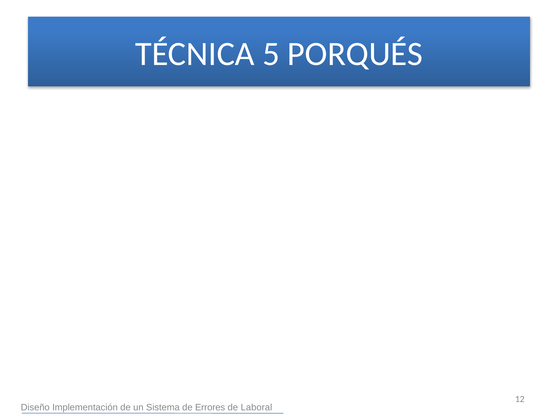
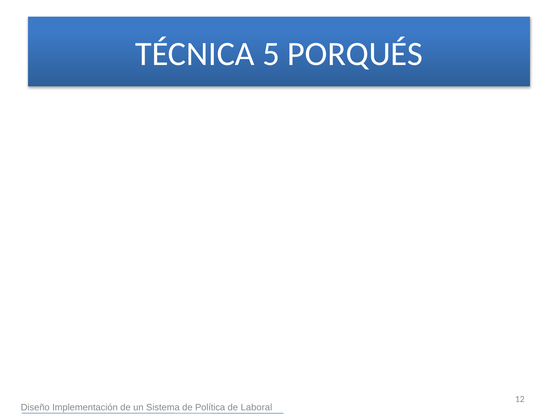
Errores: Errores -> Política
